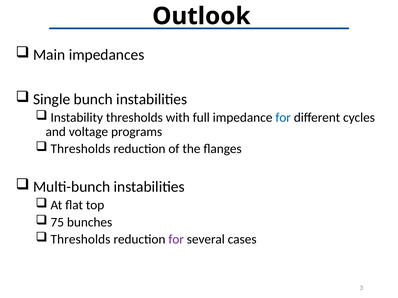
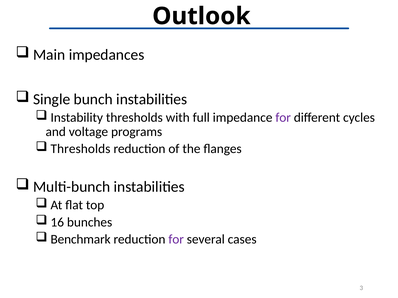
for at (283, 118) colour: blue -> purple
75: 75 -> 16
Thresholds at (80, 240): Thresholds -> Benchmark
